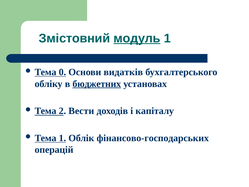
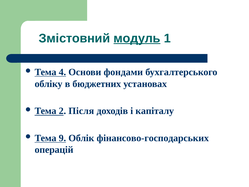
0: 0 -> 4
видатків: видатків -> фондами
бюджетних underline: present -> none
Вести: Вести -> Після
Тема 1: 1 -> 9
